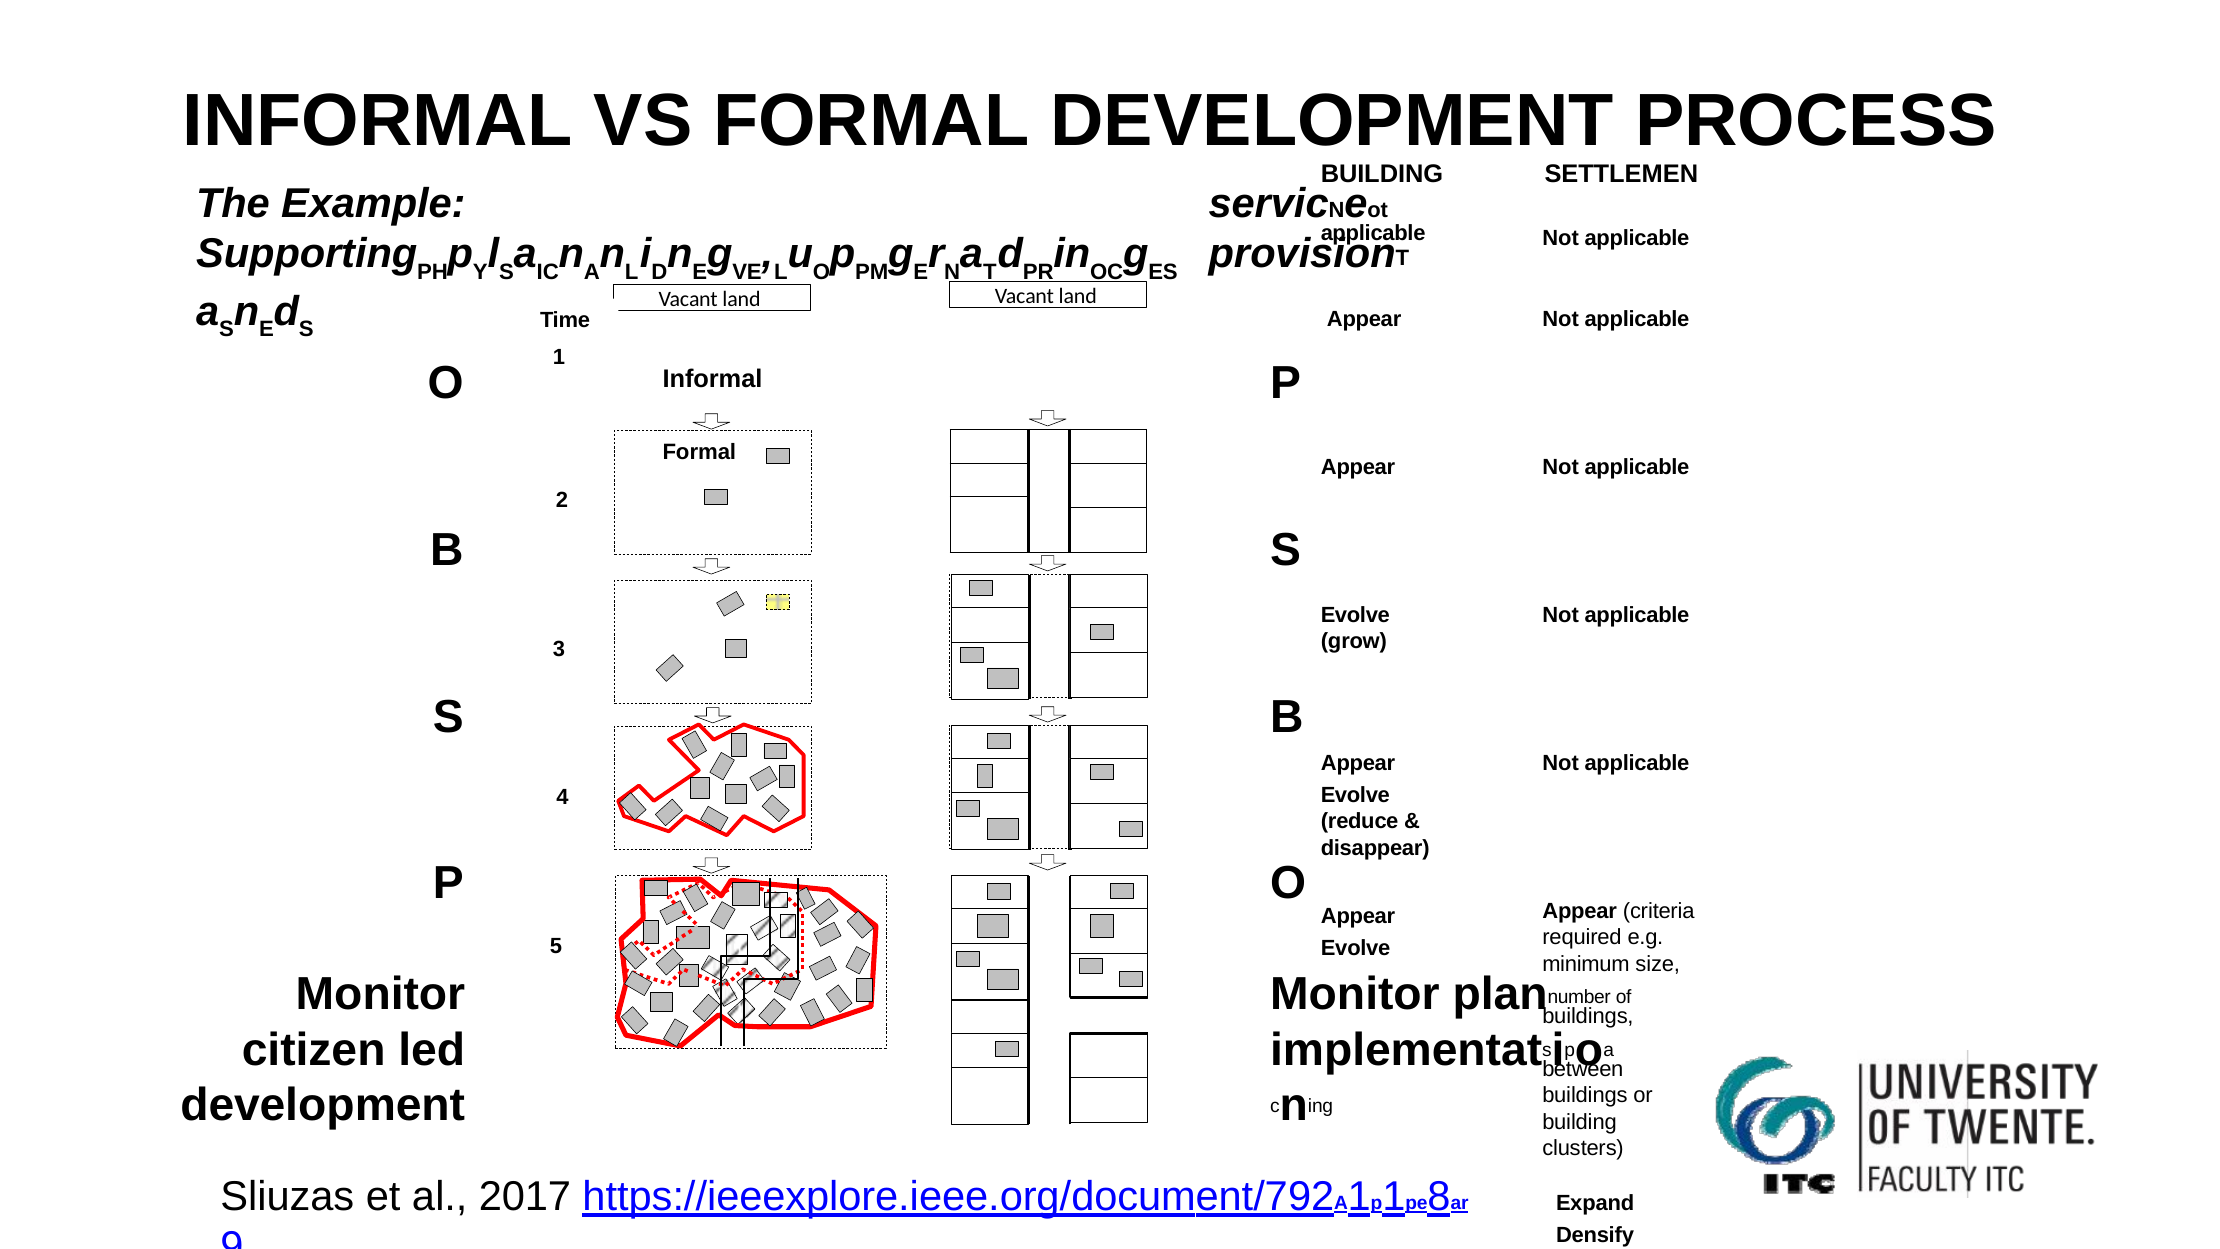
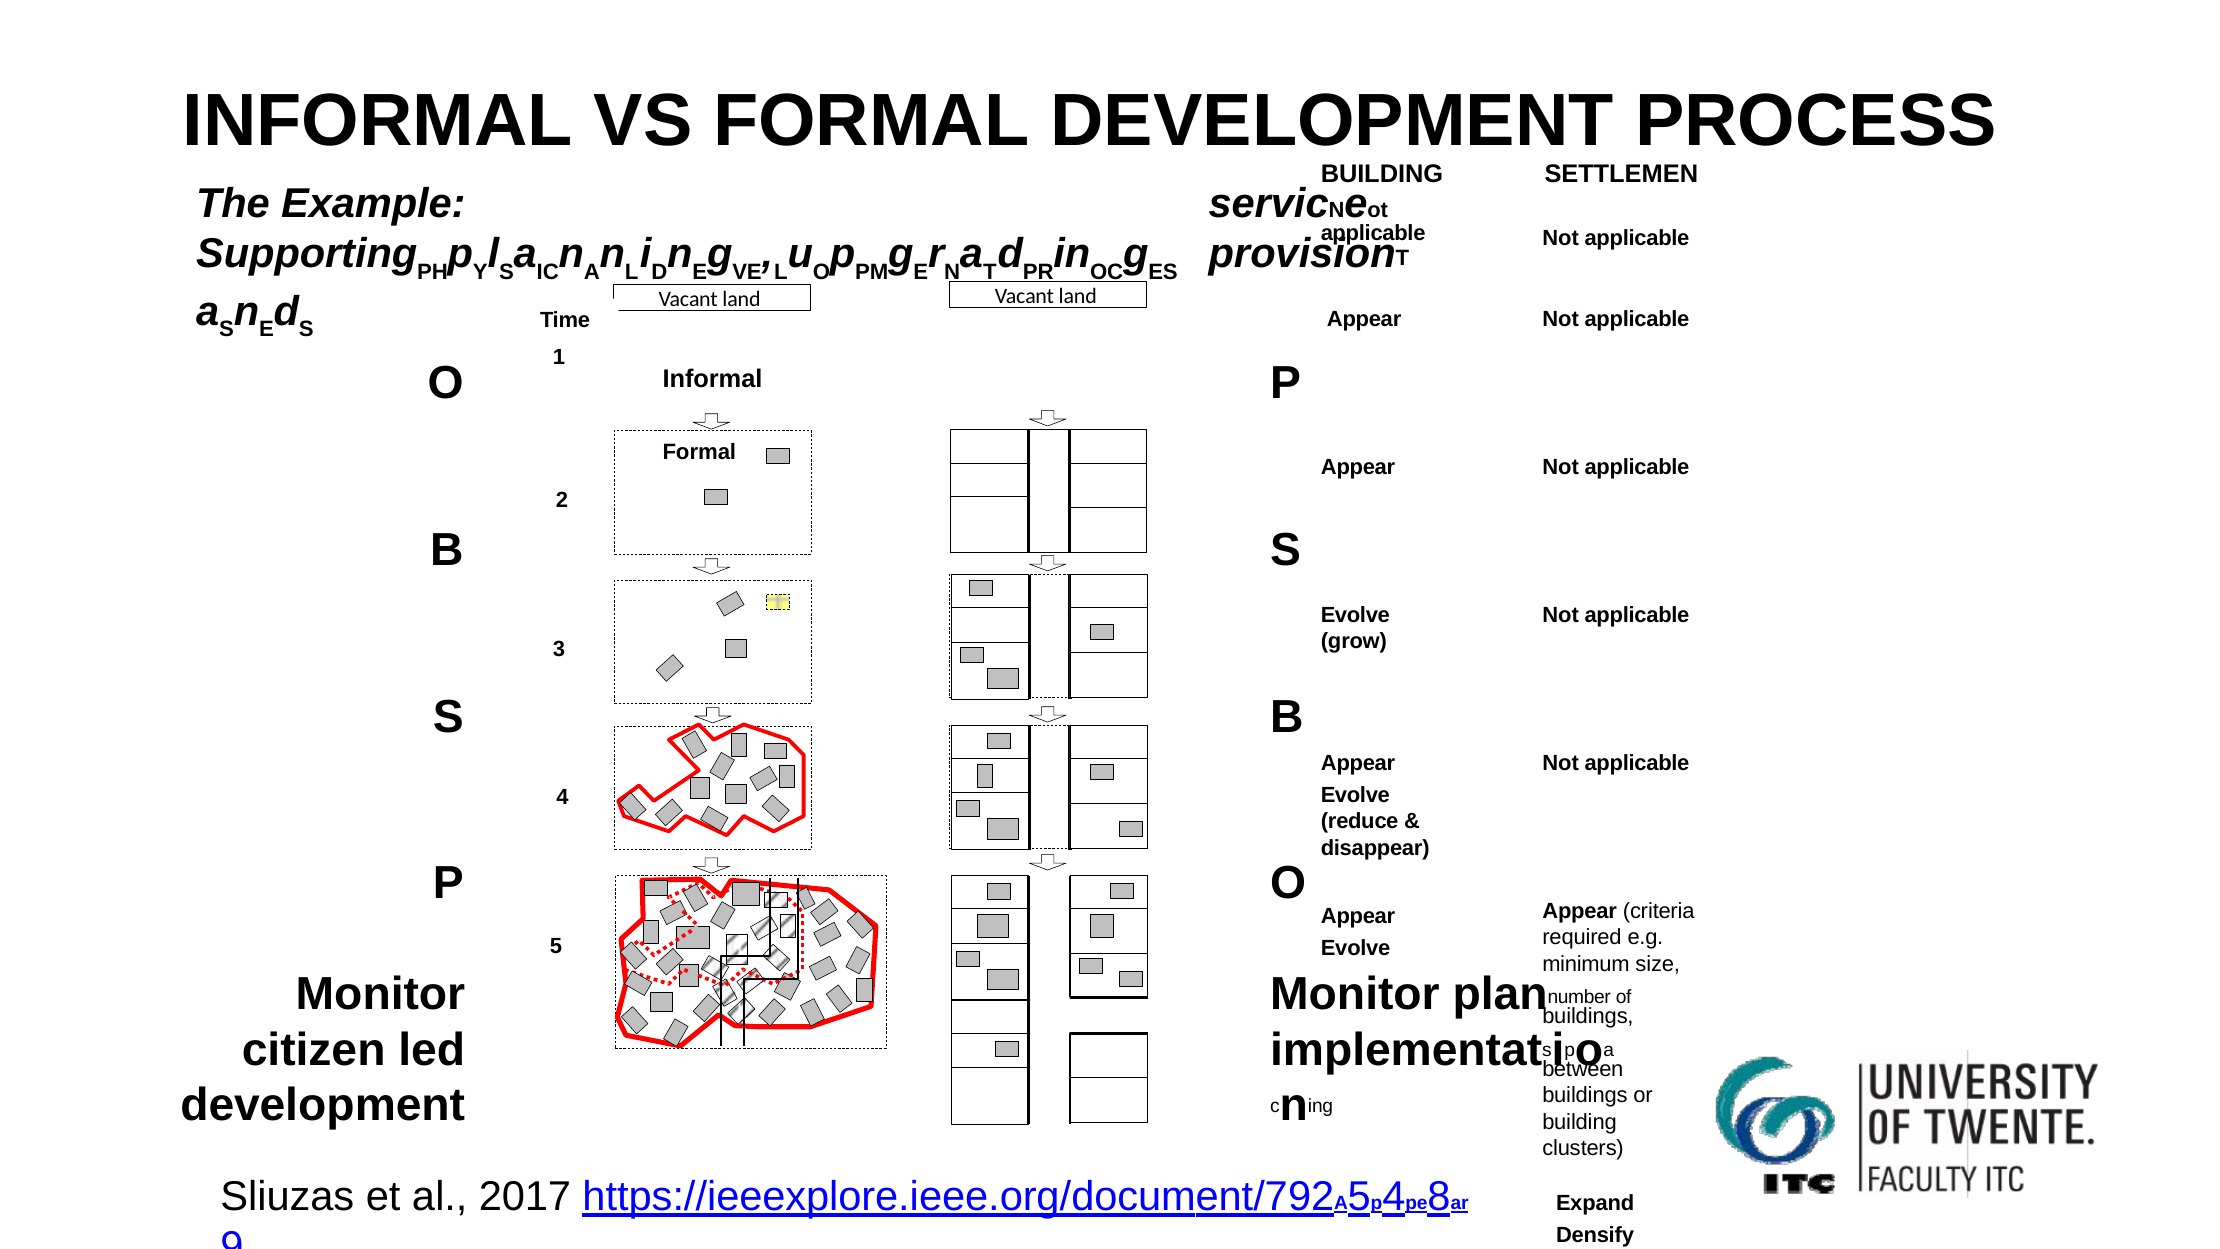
1 at (1359, 1197): 1 -> 5
p 1: 1 -> 4
